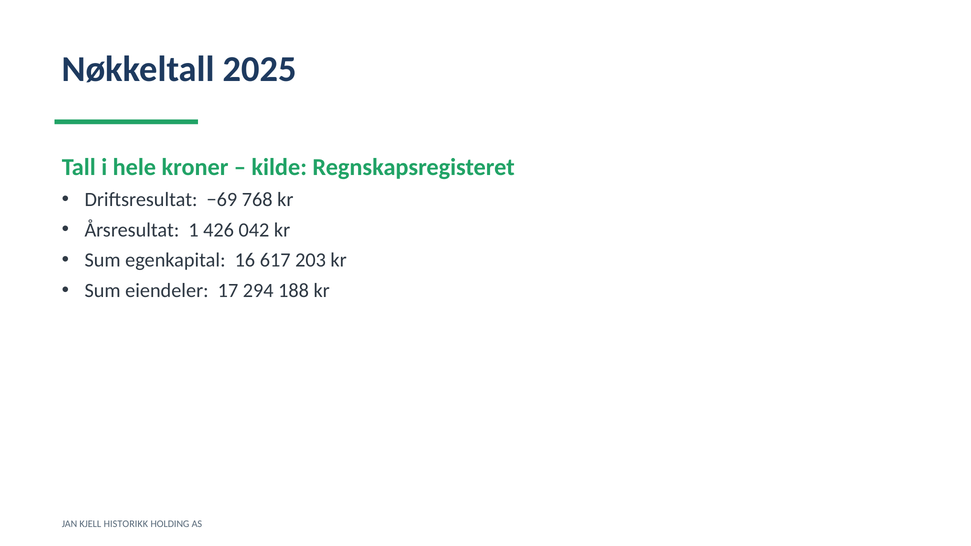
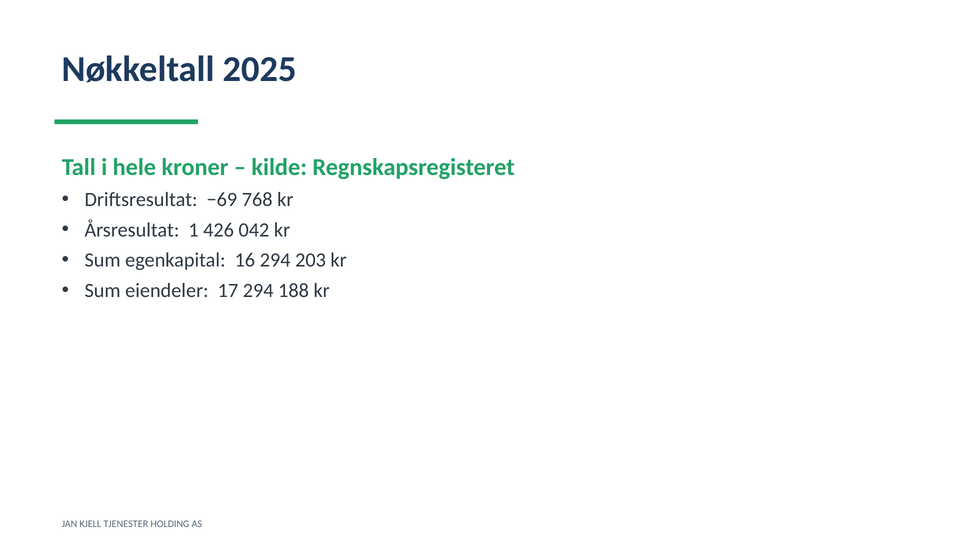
16 617: 617 -> 294
HISTORIKK: HISTORIKK -> TJENESTER
